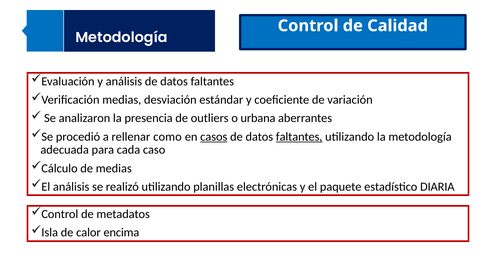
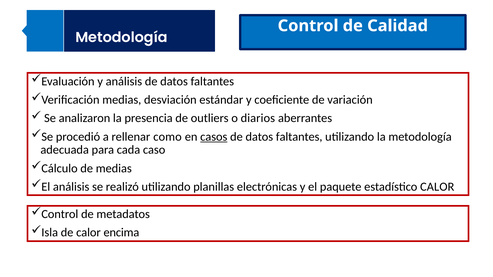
urbana: urbana -> diarios
faltantes at (299, 137) underline: present -> none
estadístico DIARIA: DIARIA -> CALOR
